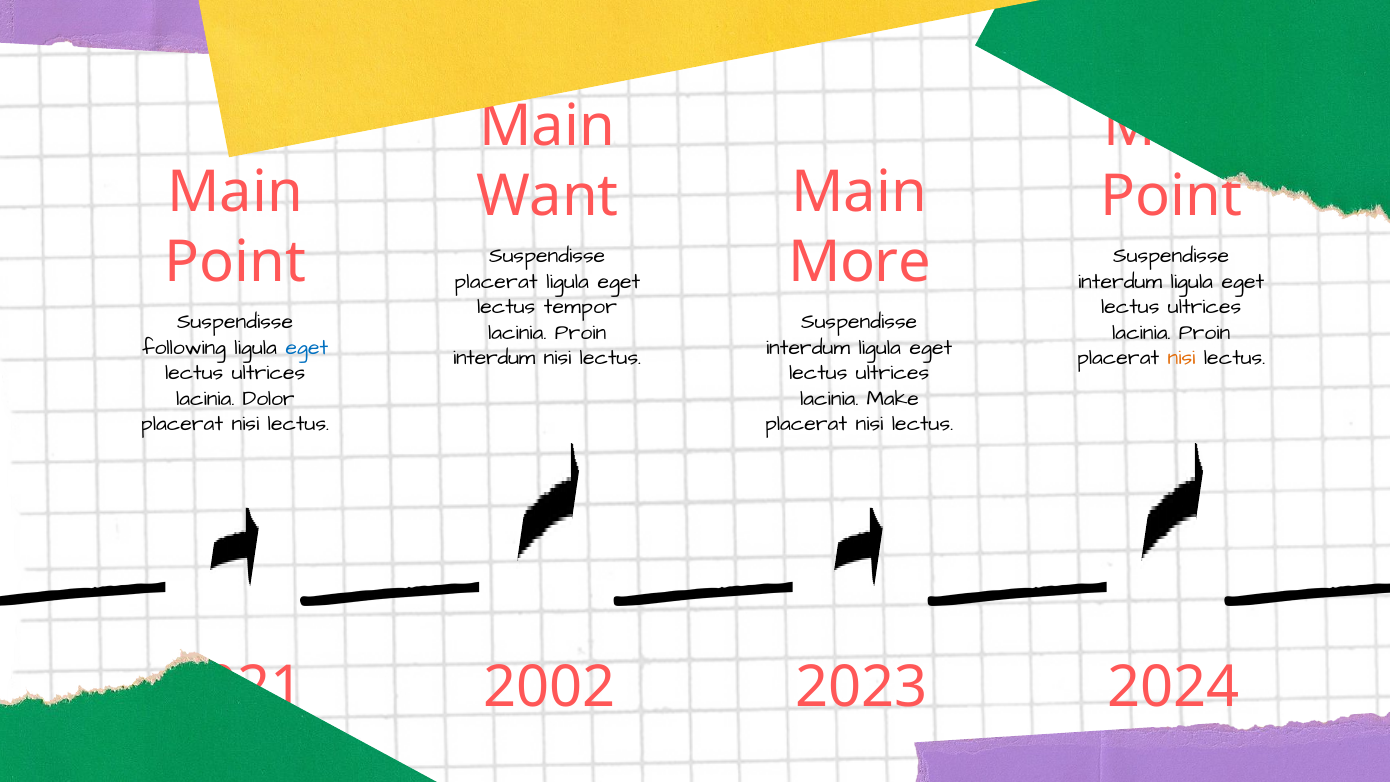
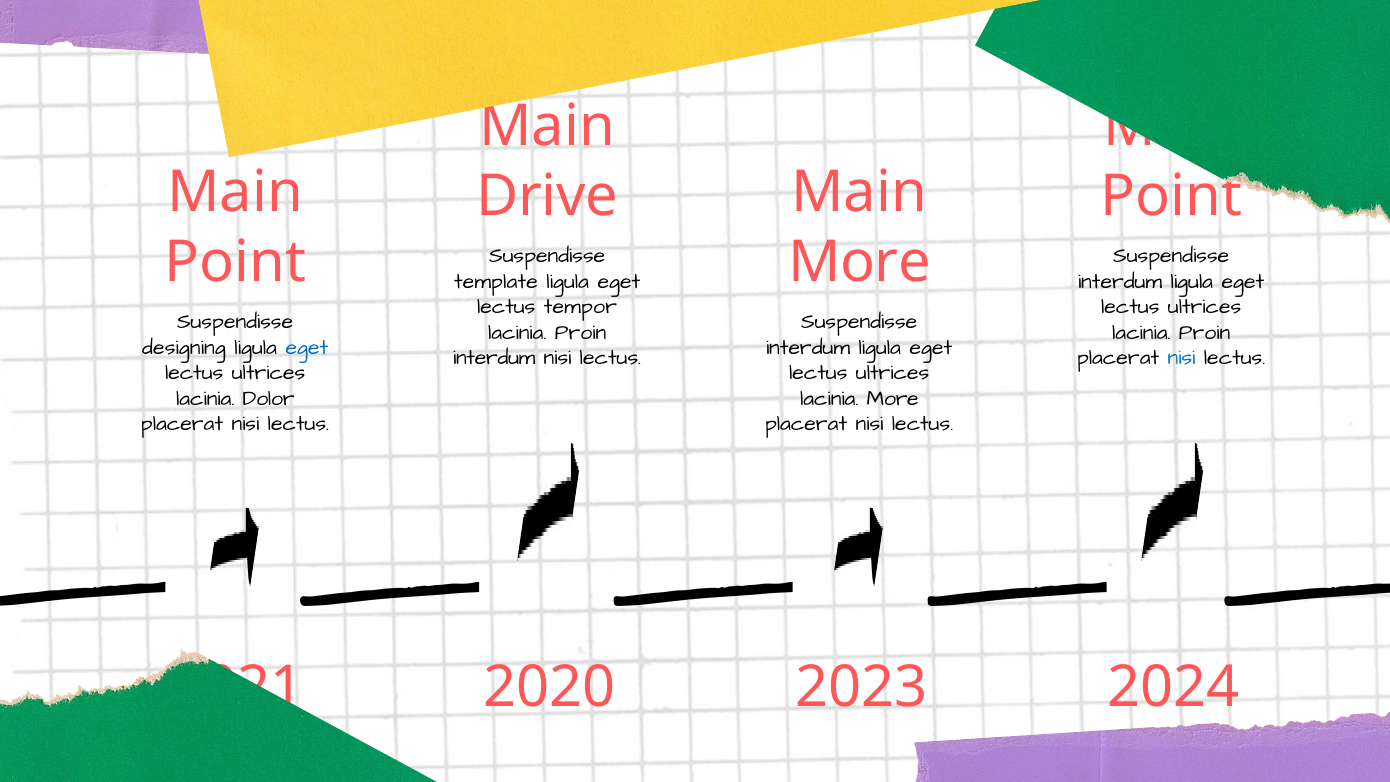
Want: Want -> Drive
placerat at (496, 281): placerat -> template
following: following -> designing
nisi at (1182, 358) colour: orange -> blue
lacinia Make: Make -> More
2002: 2002 -> 2020
